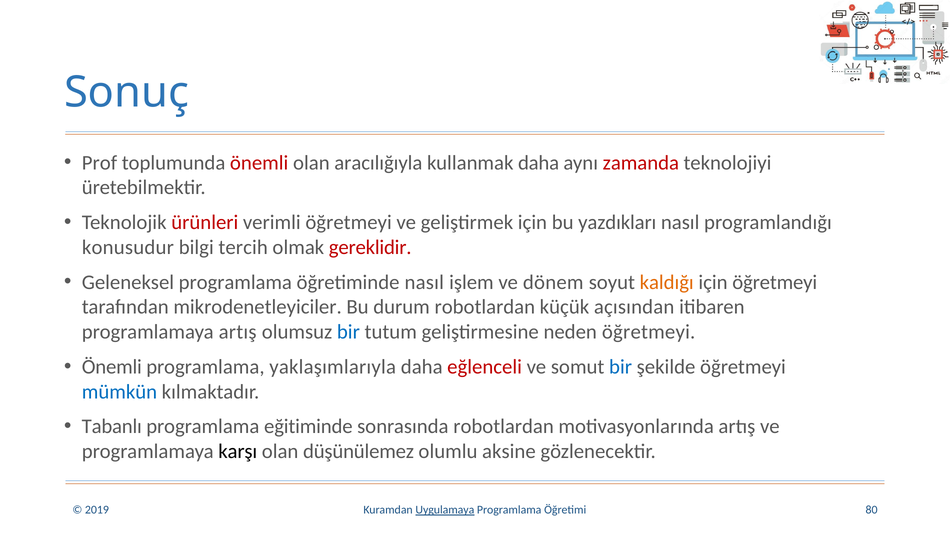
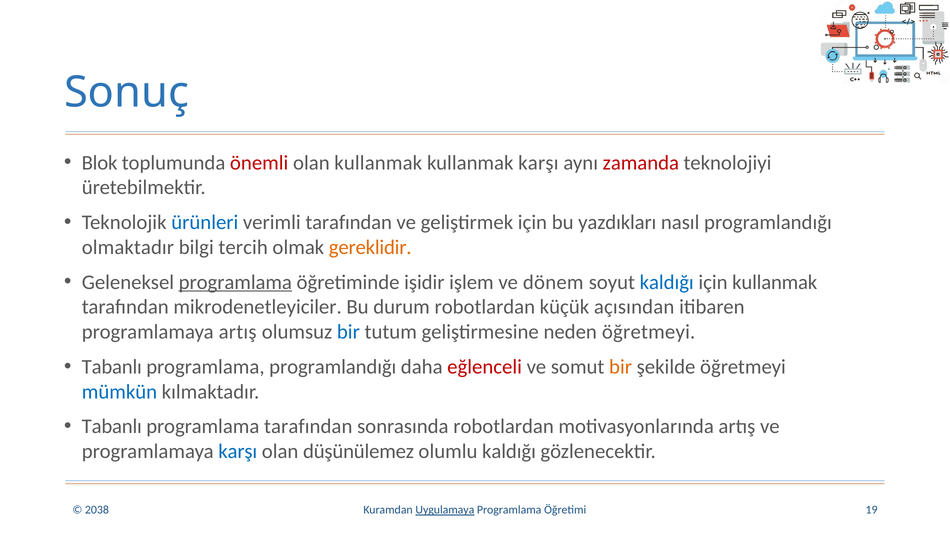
Prof: Prof -> Blok
olan aracılığıyla: aracılığıyla -> kullanmak
kullanmak daha: daha -> karşı
ürünleri colour: red -> blue
verimli öğretmeyi: öğretmeyi -> tarafından
konusudur: konusudur -> olmaktadır
gereklidir colour: red -> orange
programlama at (235, 282) underline: none -> present
öğretiminde nasıl: nasıl -> işidir
kaldığı at (667, 282) colour: orange -> blue
için öğretmeyi: öğretmeyi -> kullanmak
Önemli at (112, 367): Önemli -> Tabanlı
programlama yaklaşımlarıyla: yaklaşımlarıyla -> programlandığı
bir at (621, 367) colour: blue -> orange
programlama eğitiminde: eğitiminde -> tarafından
karşı at (238, 452) colour: black -> blue
olumlu aksine: aksine -> kaldığı
80: 80 -> 19
2019: 2019 -> 2038
